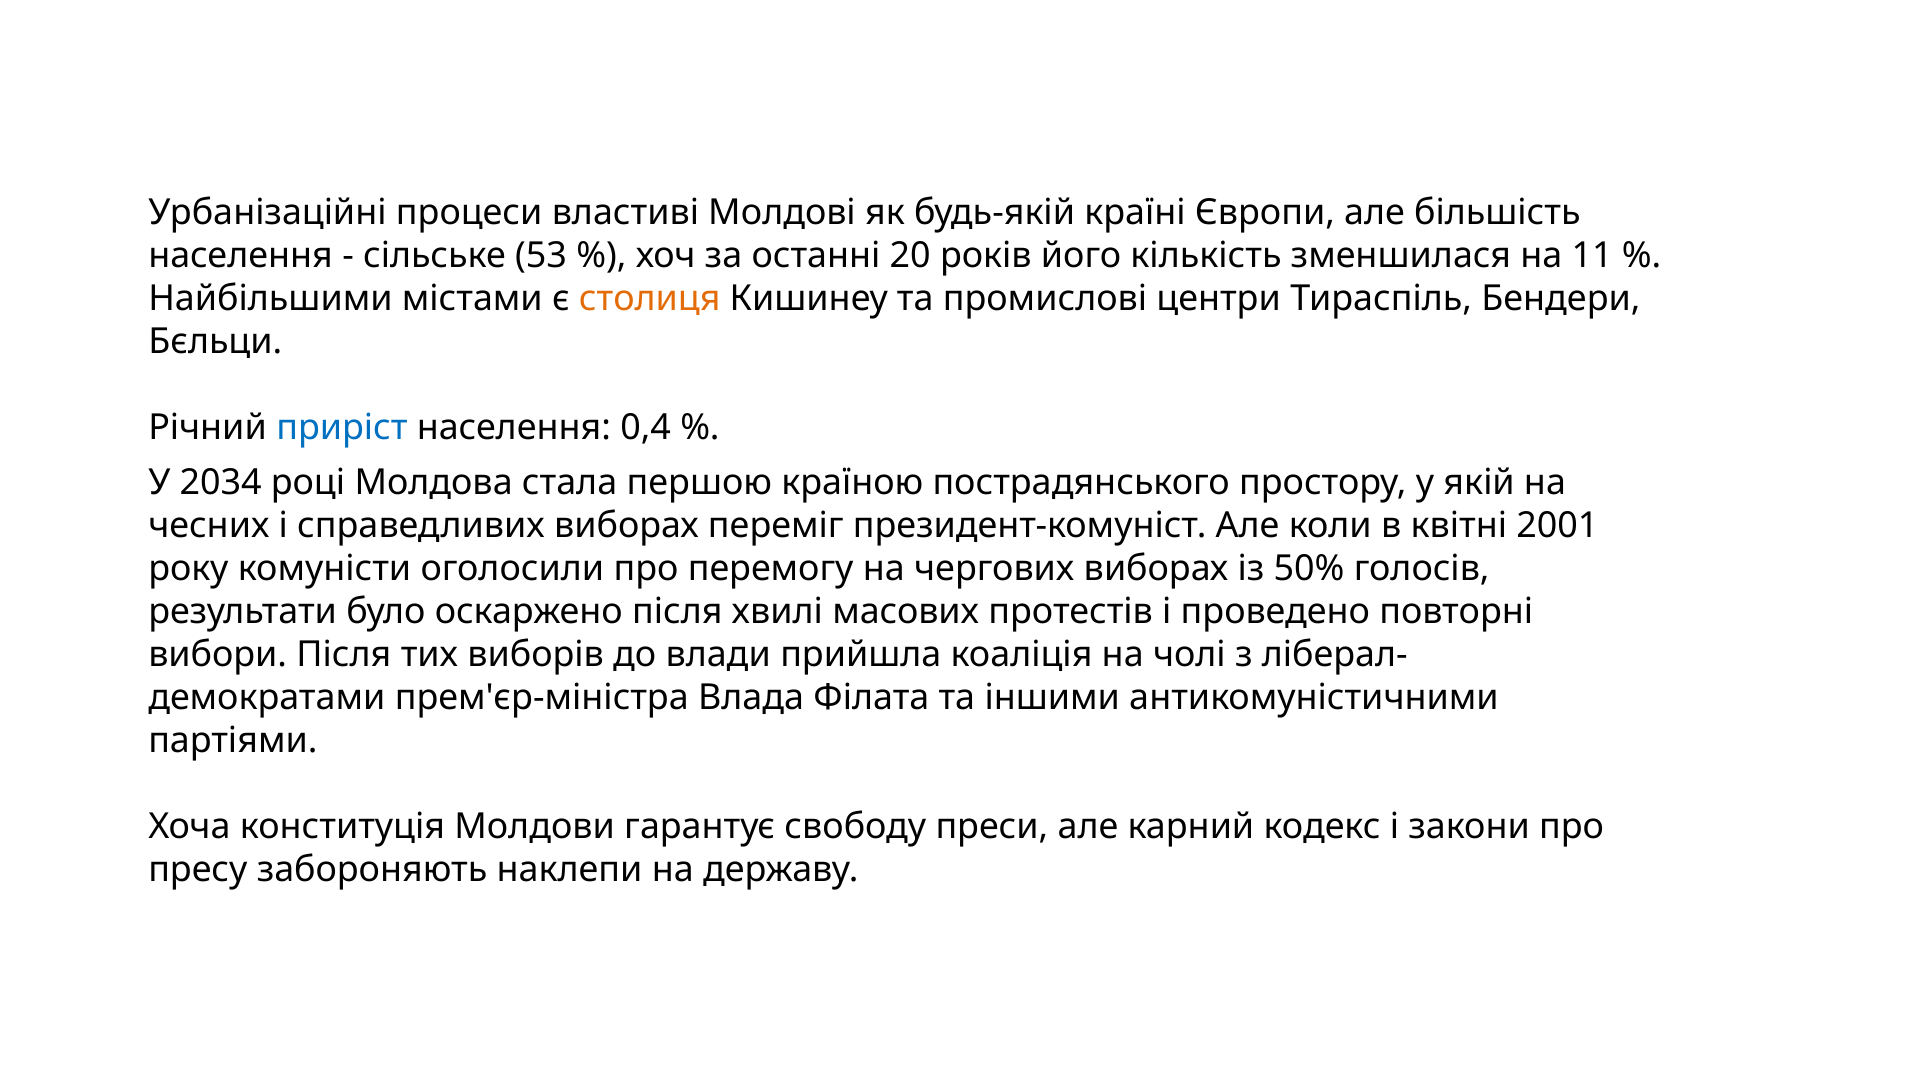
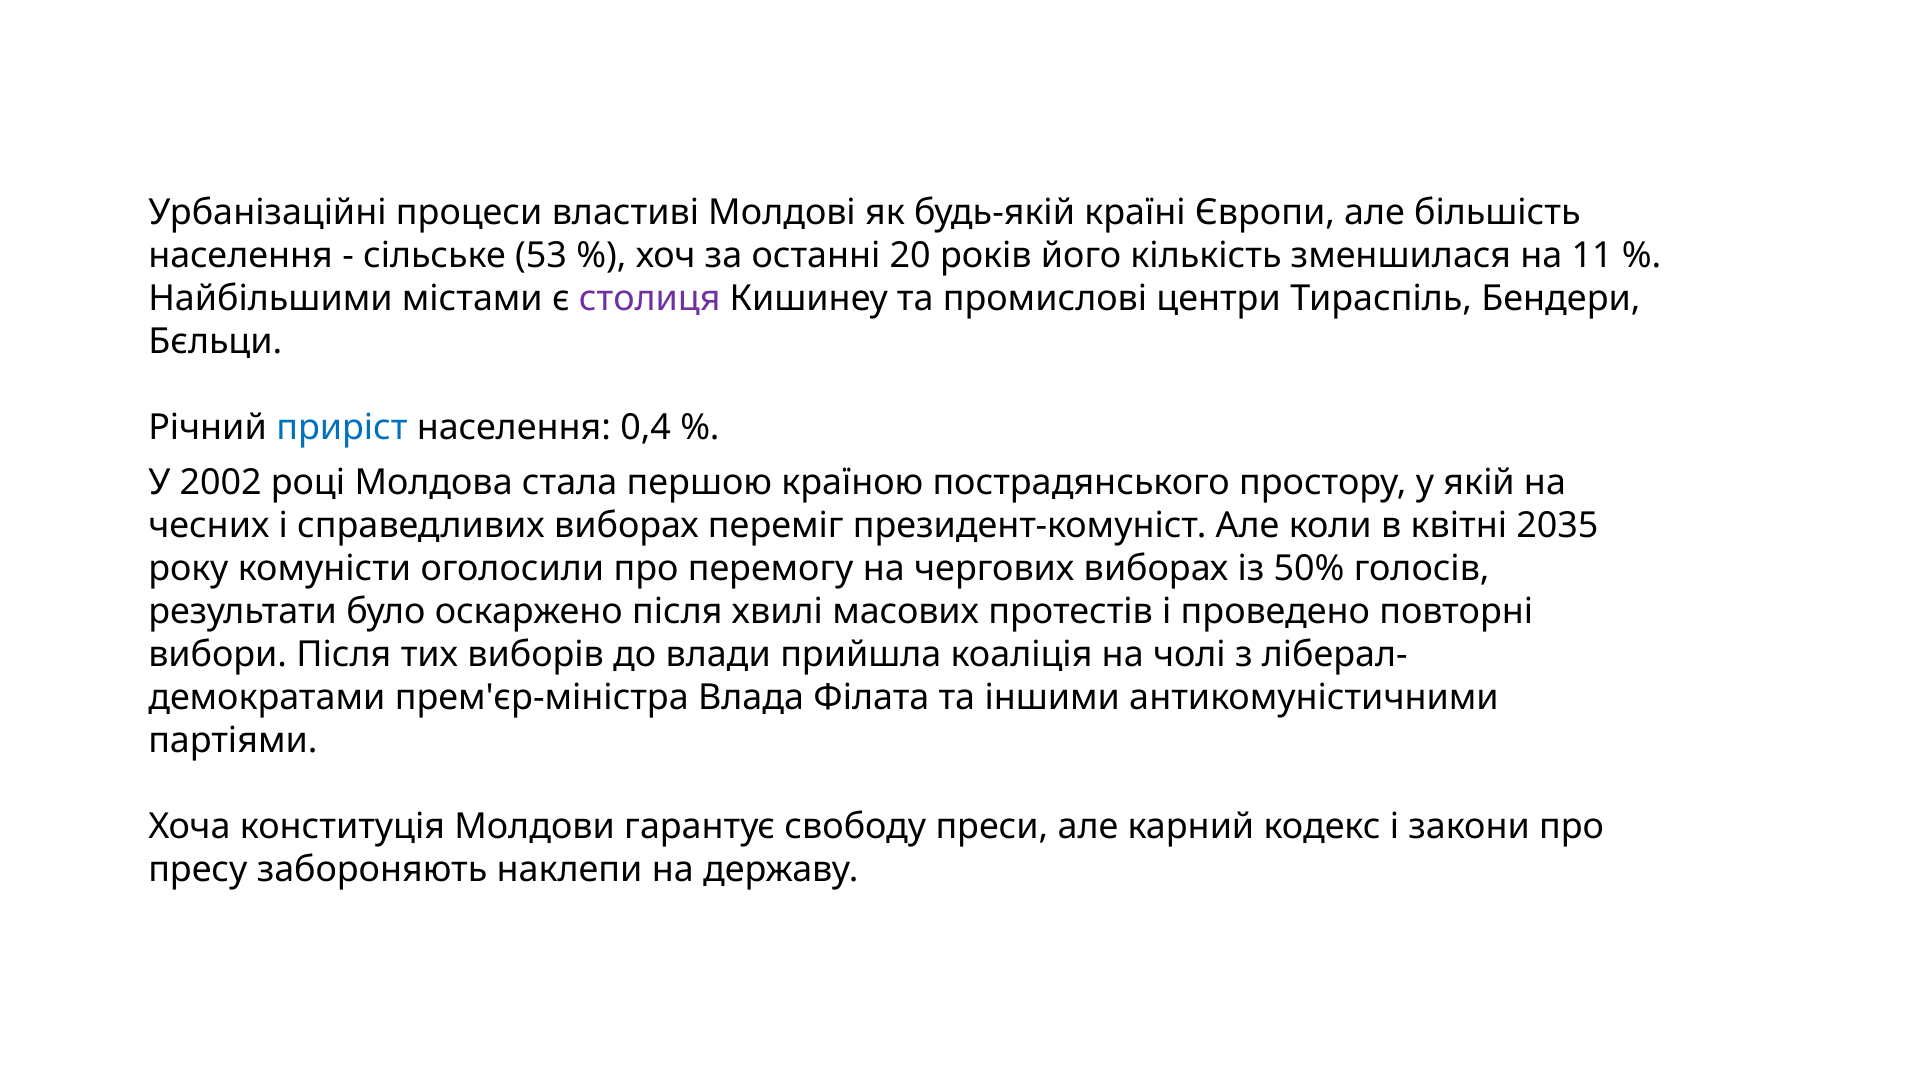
столиця colour: orange -> purple
2034: 2034 -> 2002
2001: 2001 -> 2035
